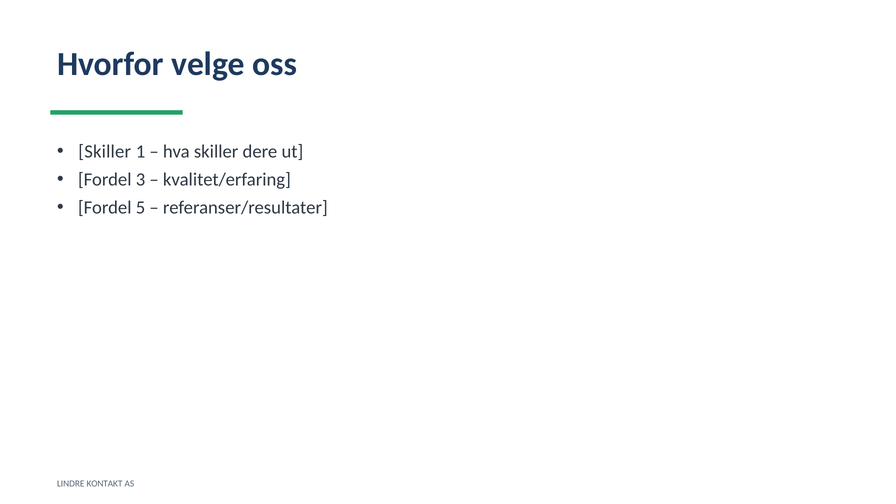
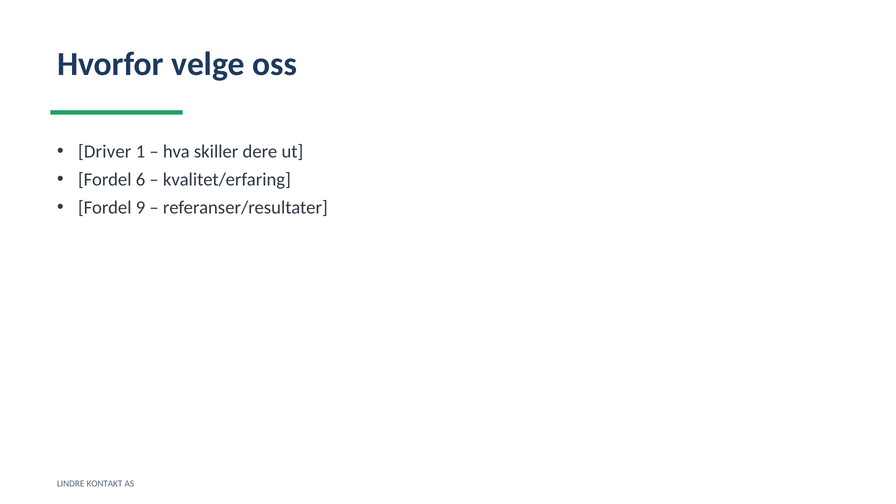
Skiller at (105, 152): Skiller -> Driver
3: 3 -> 6
5: 5 -> 9
